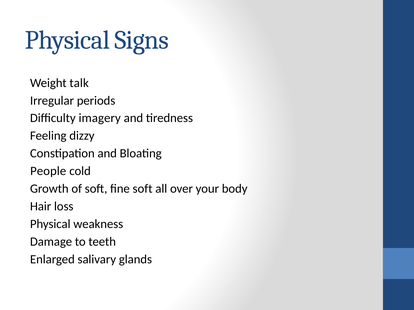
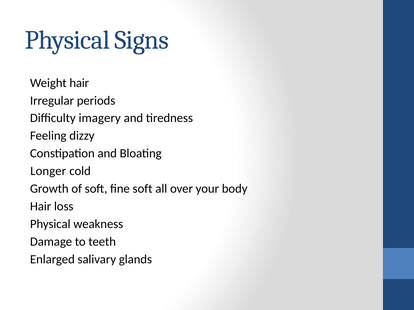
Weight talk: talk -> hair
People: People -> Longer
